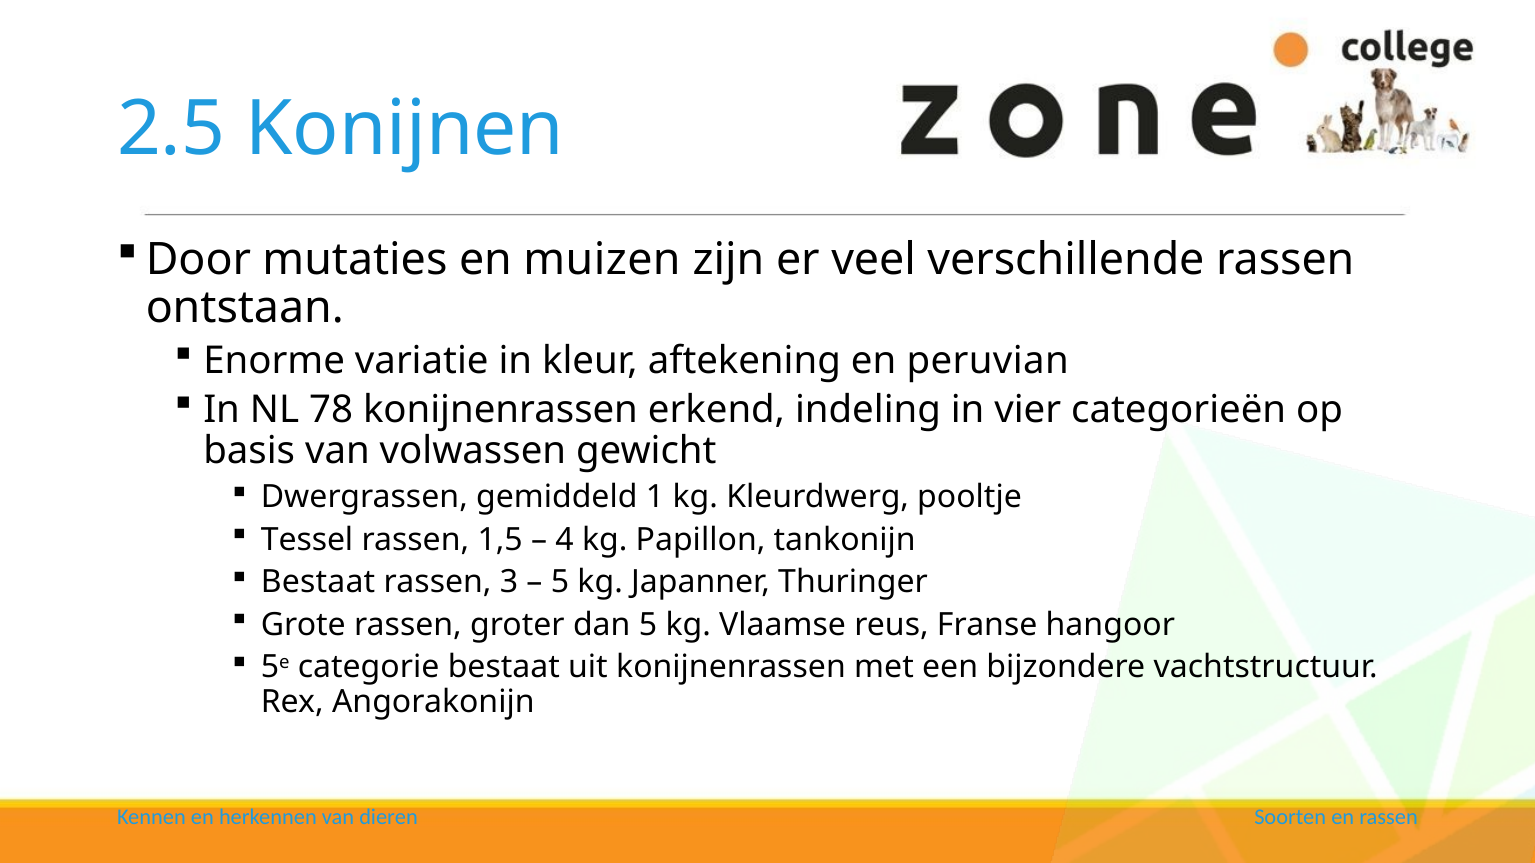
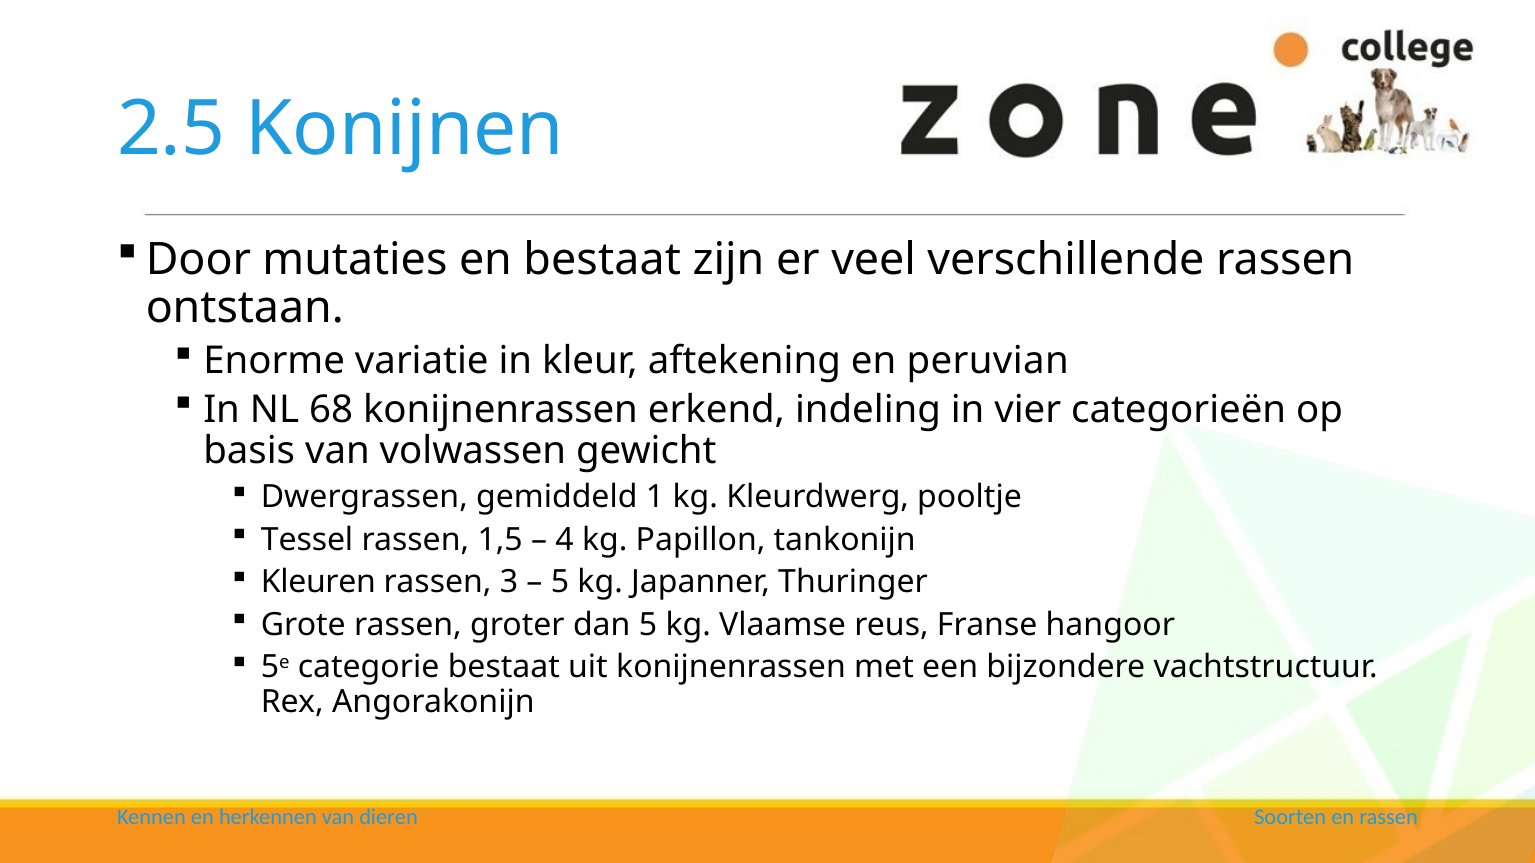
en muizen: muizen -> bestaat
78: 78 -> 68
Bestaat at (318, 583): Bestaat -> Kleuren
